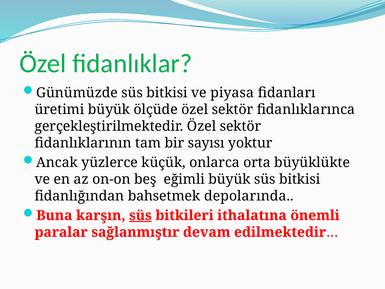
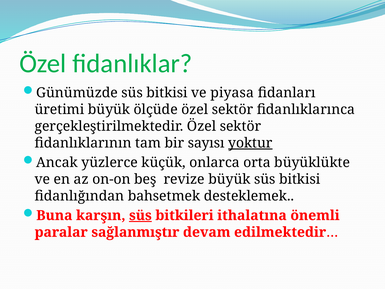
yoktur underline: none -> present
eğimli: eğimli -> revize
depolarında: depolarında -> desteklemek
